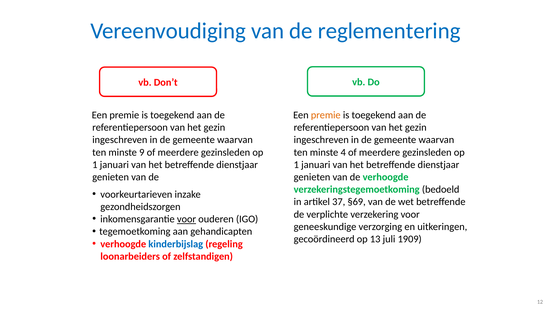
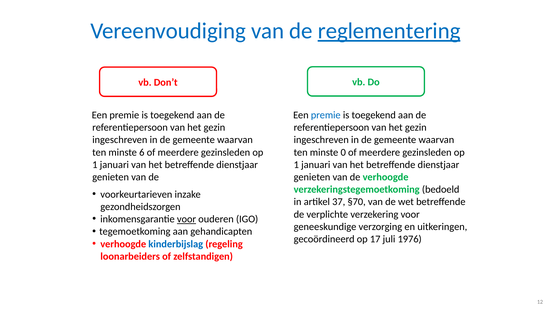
reglementering underline: none -> present
premie at (326, 115) colour: orange -> blue
9: 9 -> 6
4: 4 -> 0
§69: §69 -> §70
13: 13 -> 17
1909: 1909 -> 1976
